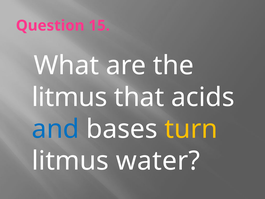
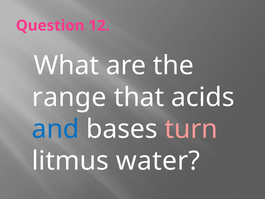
15: 15 -> 12
litmus at (70, 97): litmus -> range
turn colour: yellow -> pink
